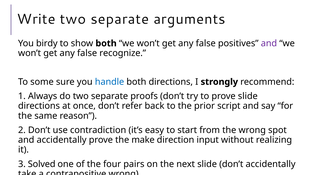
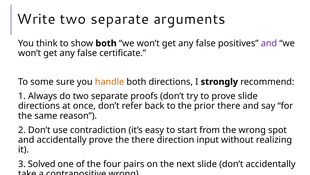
birdy: birdy -> think
recognize: recognize -> certificate
handle colour: blue -> orange
prior script: script -> there
the make: make -> there
